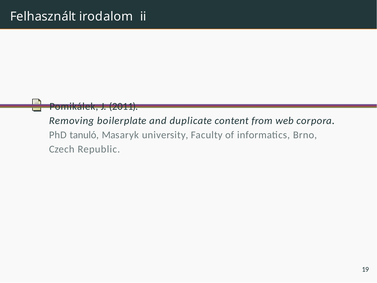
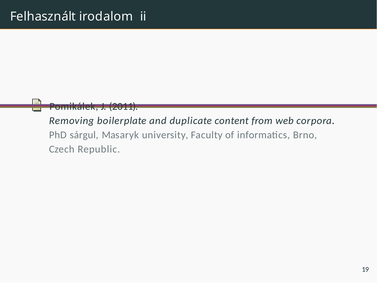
tanuló: tanuló -> sárgul
